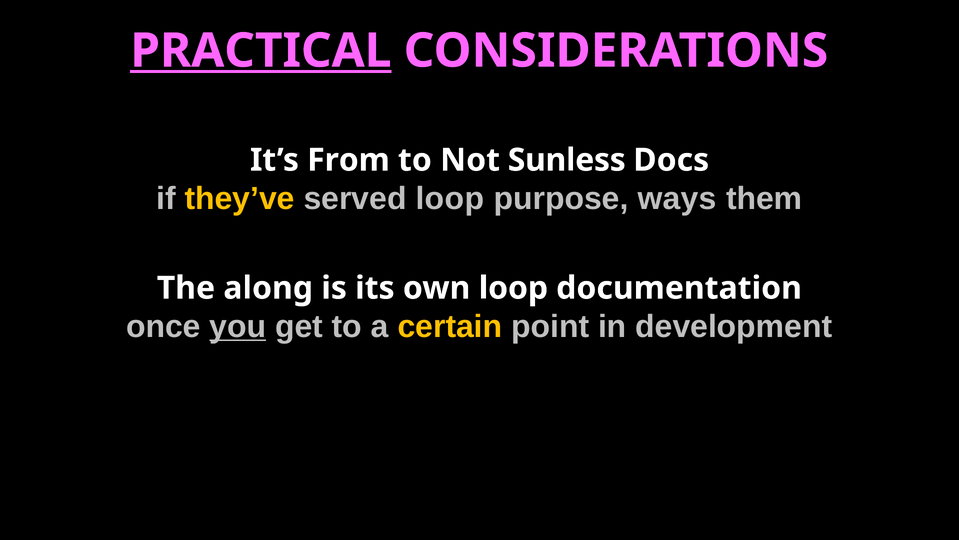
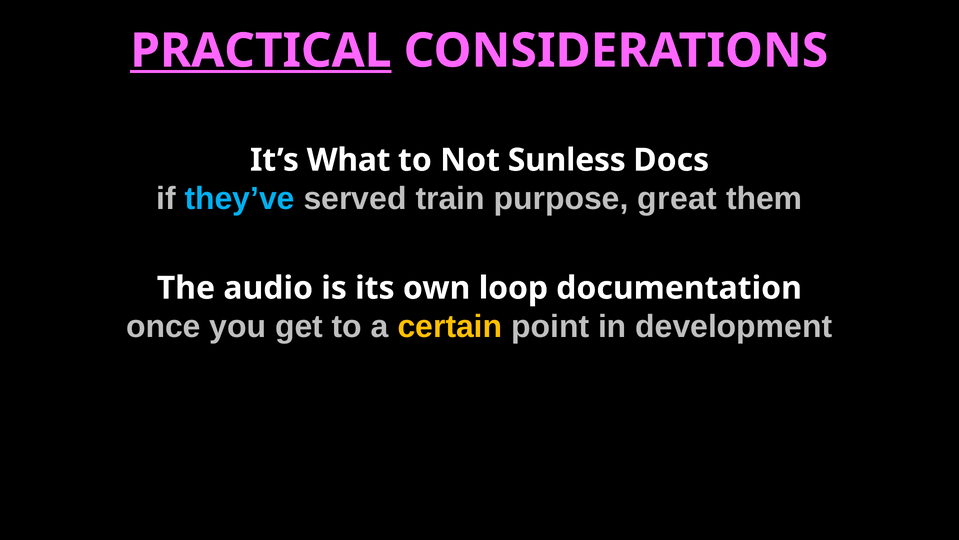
From: From -> What
they’ve colour: yellow -> light blue
served loop: loop -> train
ways: ways -> great
along: along -> audio
you underline: present -> none
